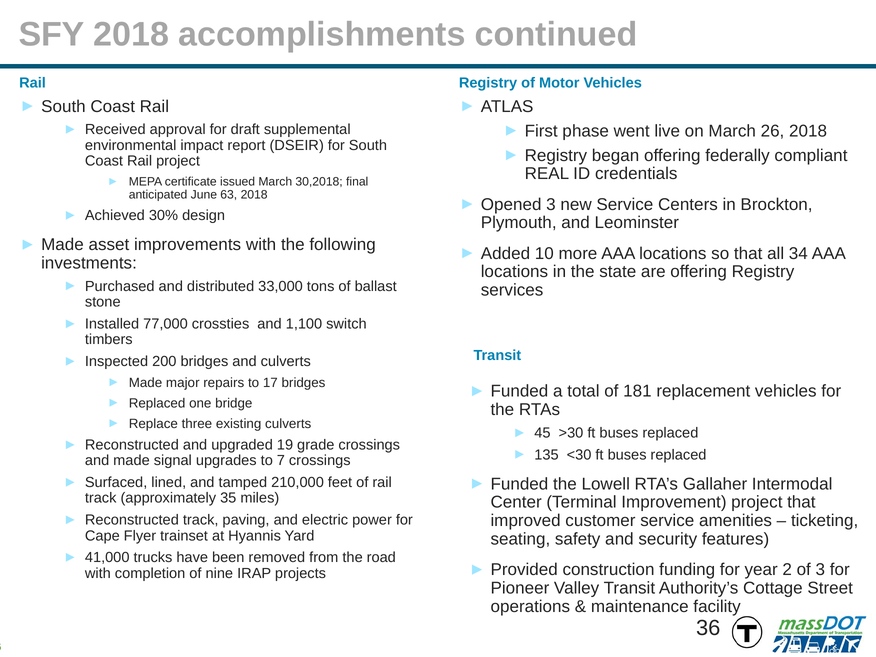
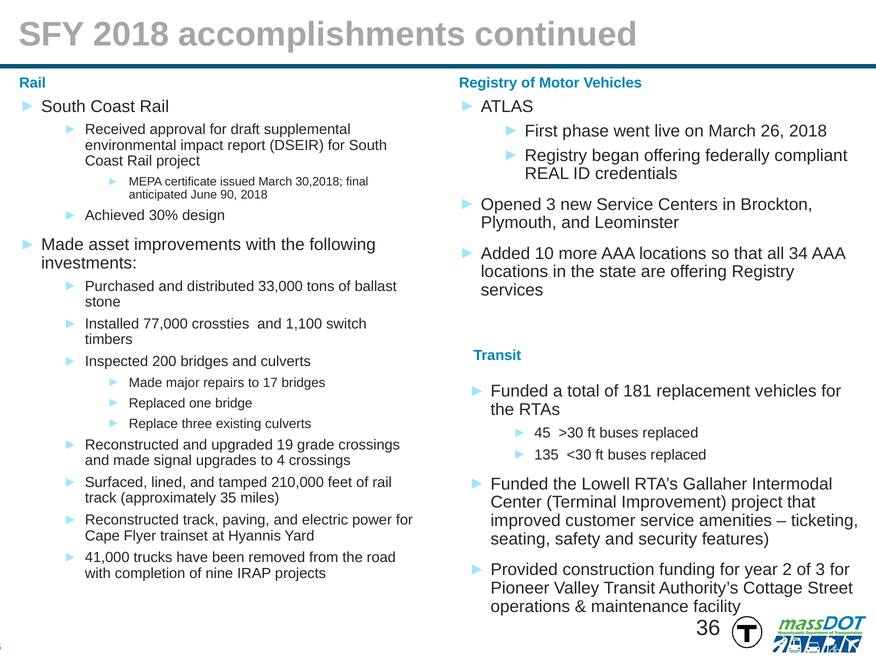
63: 63 -> 90
7: 7 -> 4
